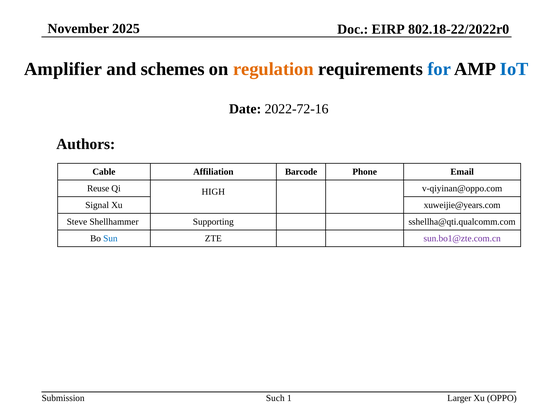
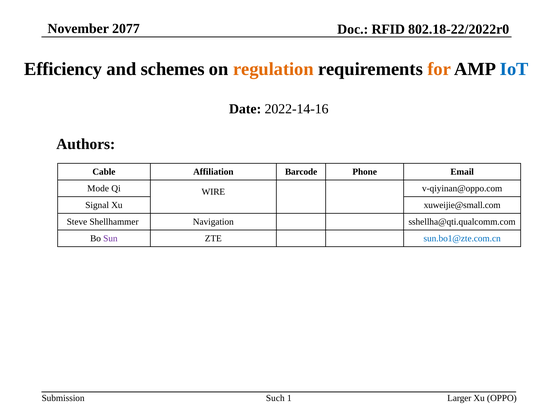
2025: 2025 -> 2077
EIRP: EIRP -> RFID
Amplifier: Amplifier -> Efficiency
for colour: blue -> orange
2022-72-16: 2022-72-16 -> 2022-14-16
Reuse: Reuse -> Mode
HIGH: HIGH -> WIRE
xuweijie@years.com: xuweijie@years.com -> xuweijie@small.com
Supporting: Supporting -> Navigation
Sun colour: blue -> purple
sun.bo1@zte.com.cn colour: purple -> blue
